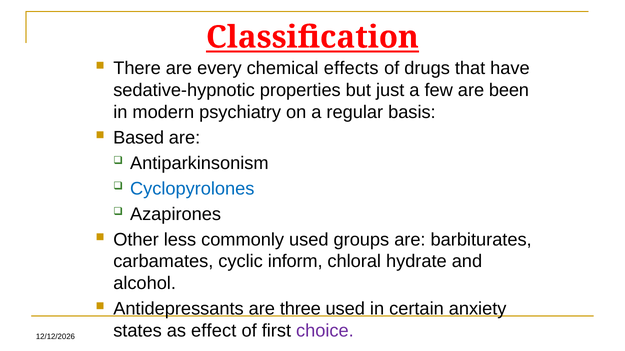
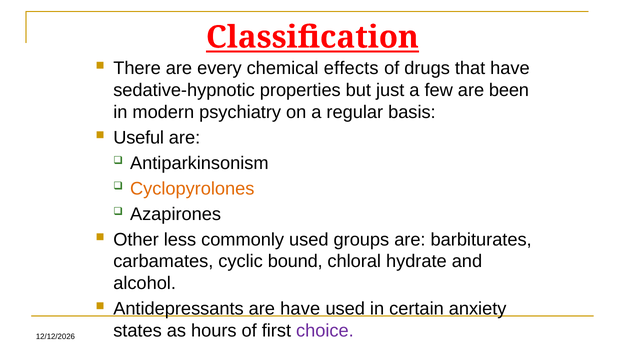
Based: Based -> Useful
Cyclopyrolones colour: blue -> orange
inform: inform -> bound
are three: three -> have
effect: effect -> hours
